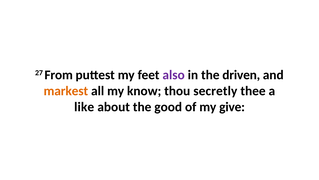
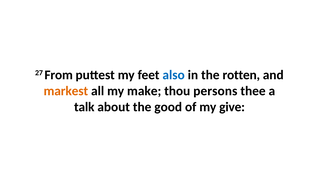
also colour: purple -> blue
driven: driven -> rotten
know: know -> make
secretly: secretly -> persons
like: like -> talk
